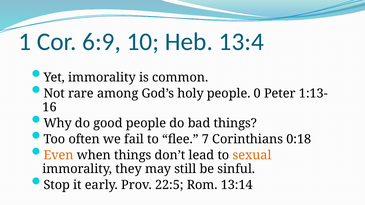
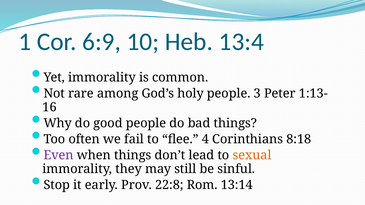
0: 0 -> 3
7: 7 -> 4
0:18: 0:18 -> 8:18
Even colour: orange -> purple
22:5: 22:5 -> 22:8
